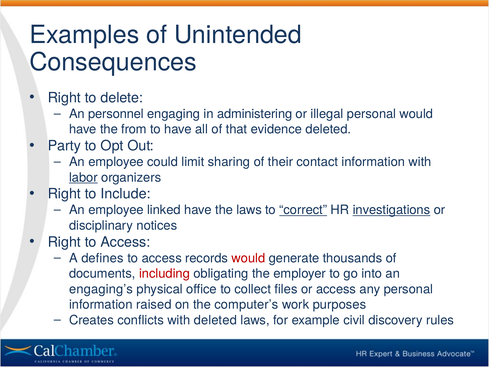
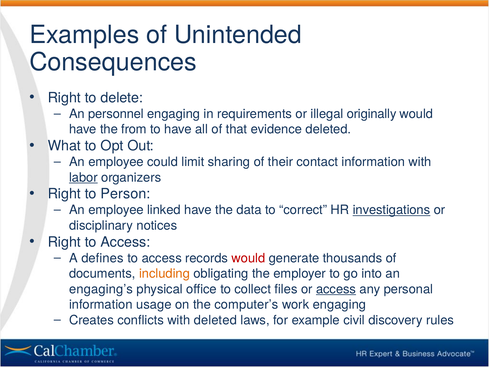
administering: administering -> requirements
illegal personal: personal -> originally
Party: Party -> What
Include: Include -> Person
the laws: laws -> data
correct underline: present -> none
including colour: red -> orange
access at (336, 289) underline: none -> present
raised: raised -> usage
work purposes: purposes -> engaging
